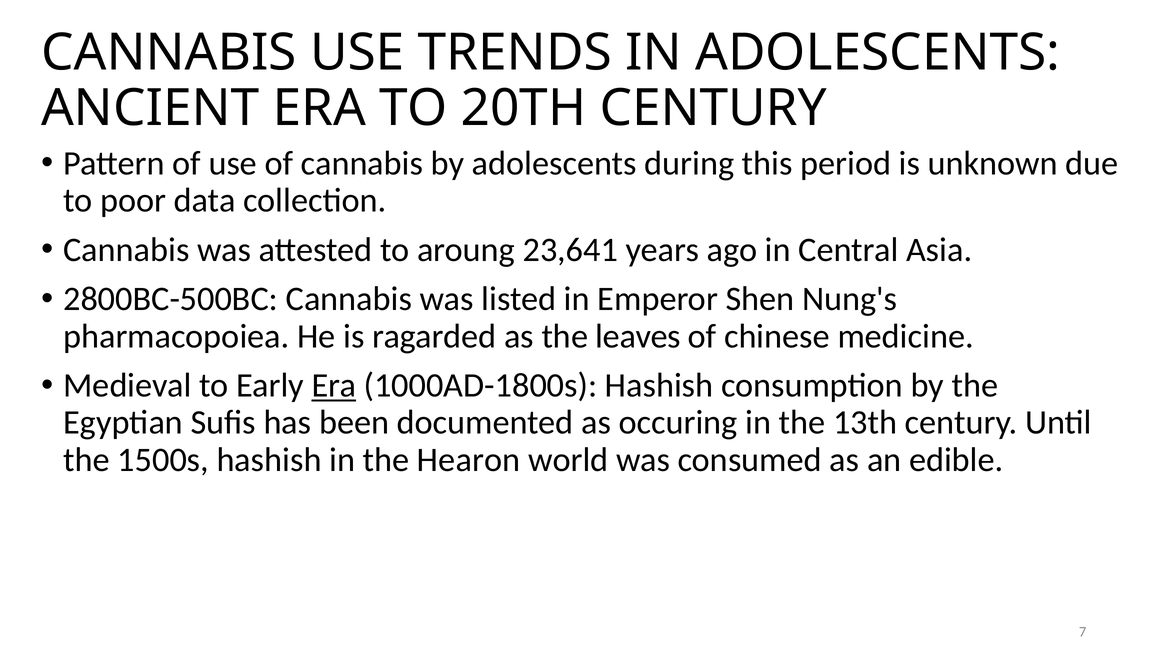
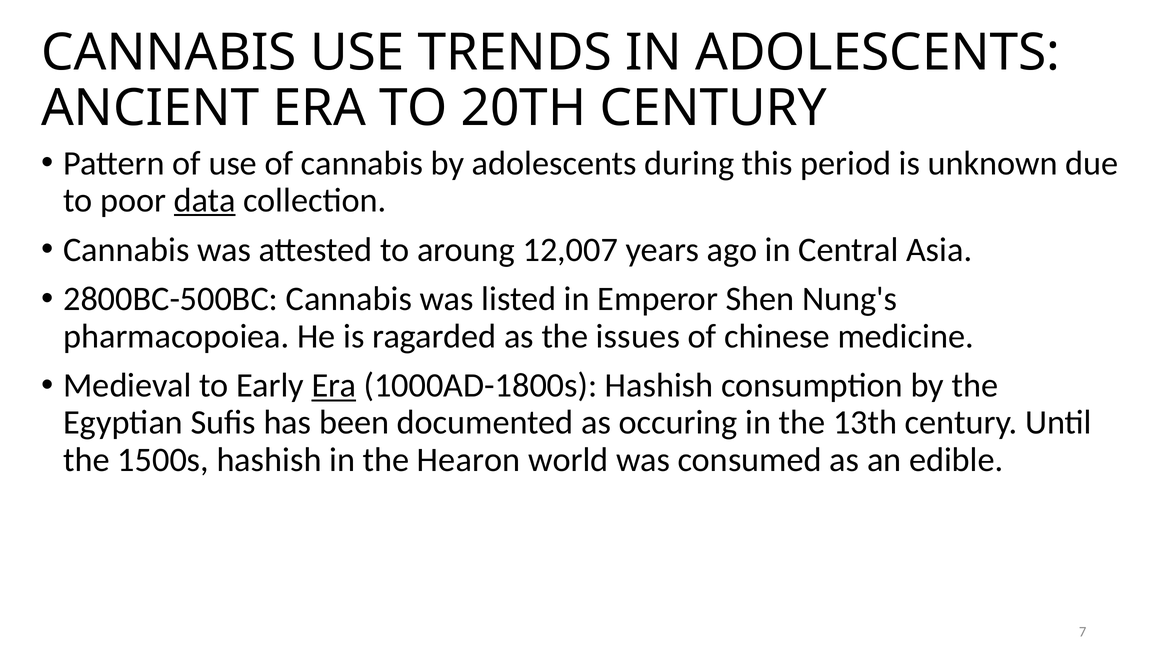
data underline: none -> present
23,641: 23,641 -> 12,007
leaves: leaves -> issues
